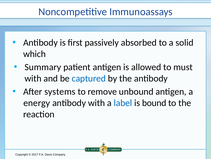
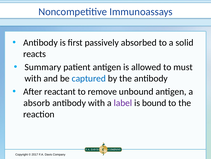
which: which -> reacts
systems: systems -> reactant
energy: energy -> absorb
label colour: blue -> purple
